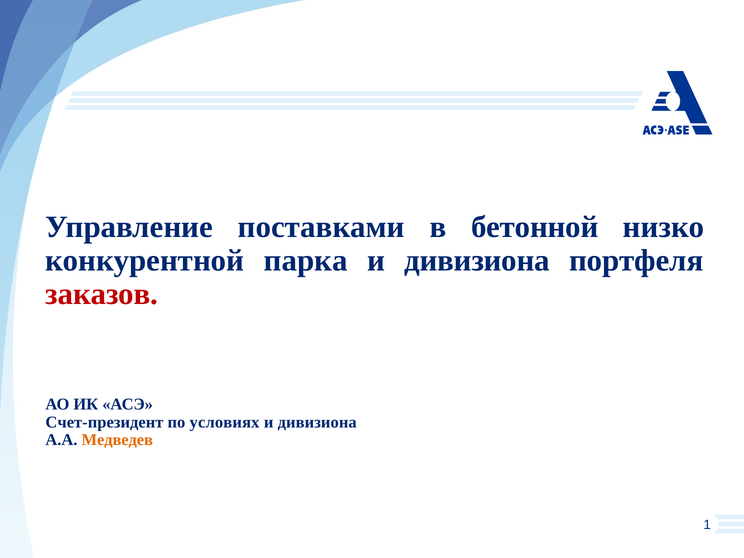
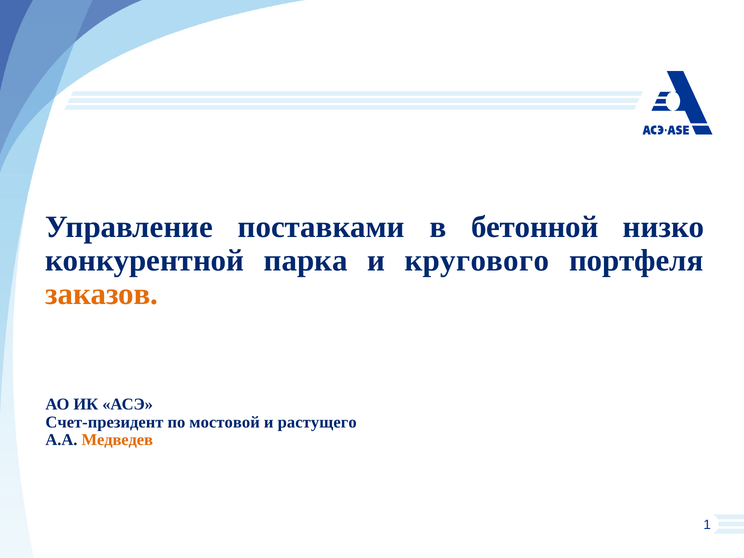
дивизиона at (477, 261): дивизиона -> кругового
заказов colour: red -> orange
условиях: условиях -> мостовой
дивизиона at (317, 422): дивизиона -> растущего
